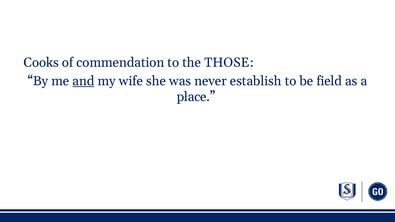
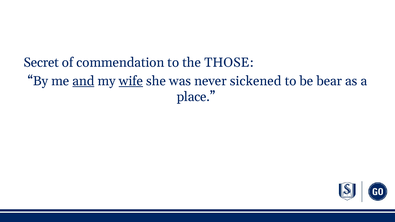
Cooks: Cooks -> Secret
wife underline: none -> present
establish: establish -> sickened
field: field -> bear
